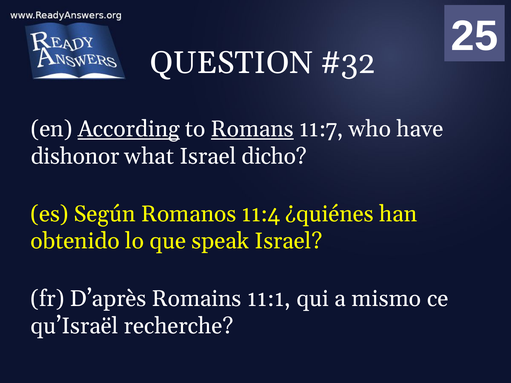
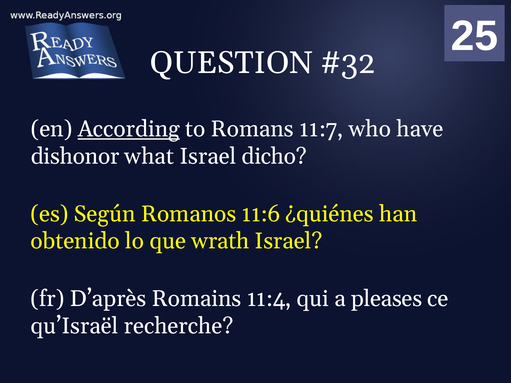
Romans underline: present -> none
11:4: 11:4 -> 11:6
speak: speak -> wrath
11:1: 11:1 -> 11:4
mismo: mismo -> pleases
